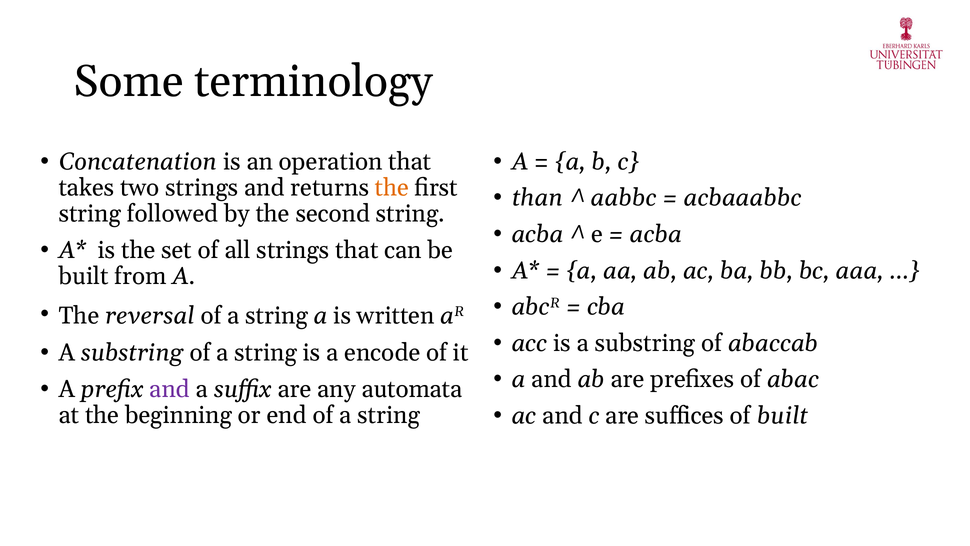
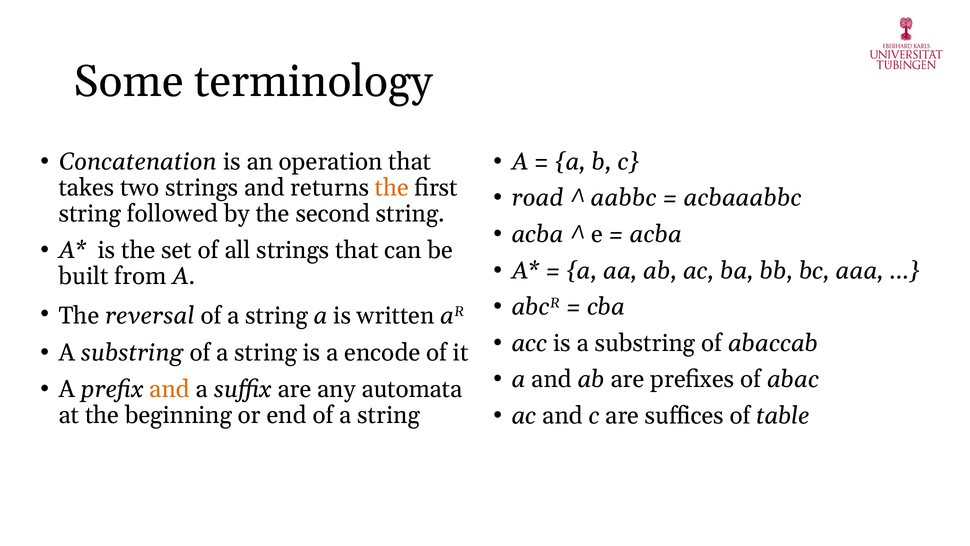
than: than -> road
and at (170, 389) colour: purple -> orange
of built: built -> table
